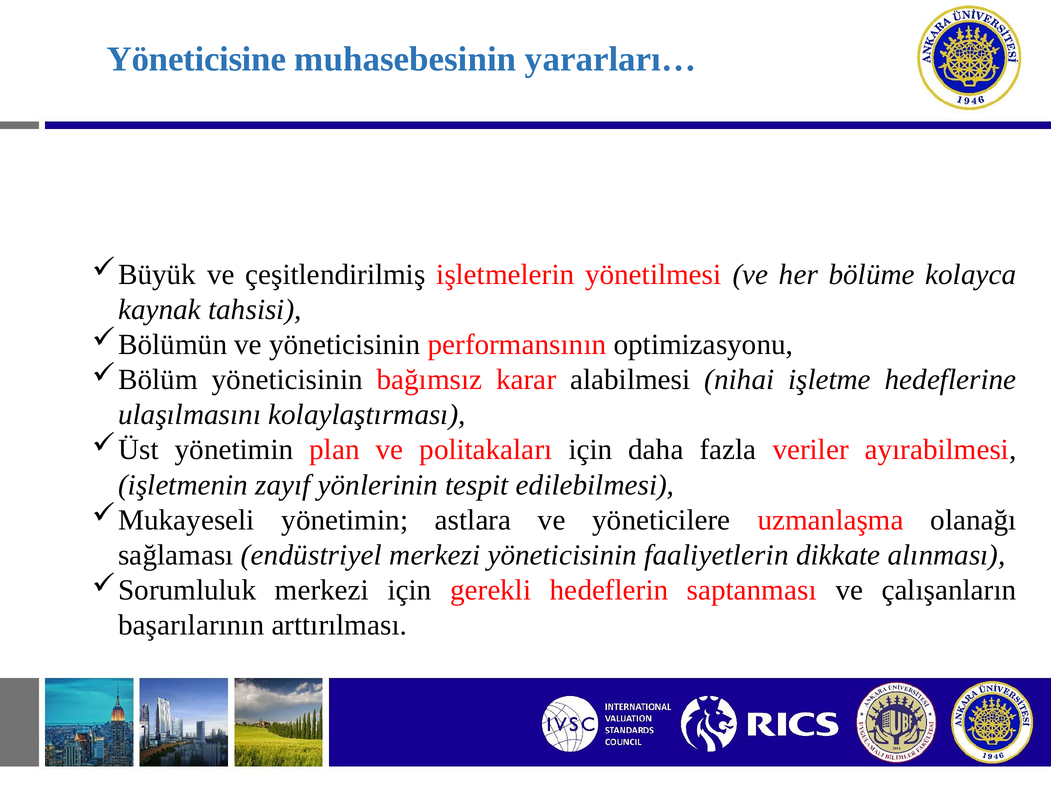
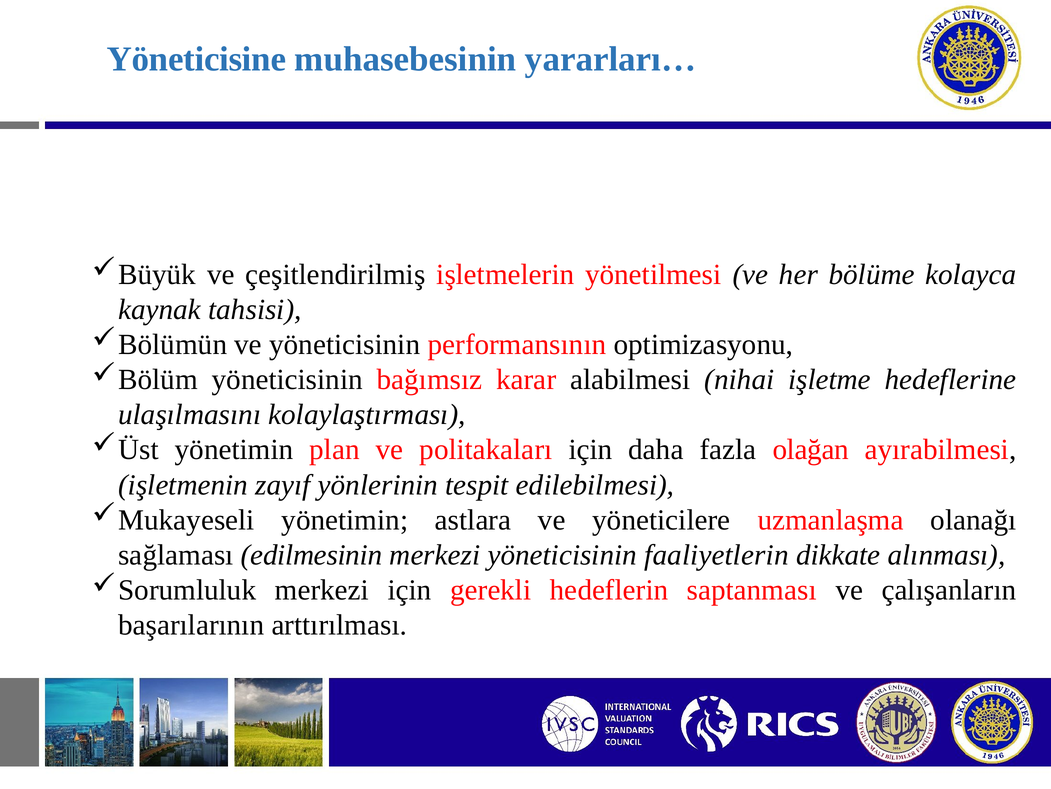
veriler: veriler -> olağan
endüstriyel: endüstriyel -> edilmesinin
